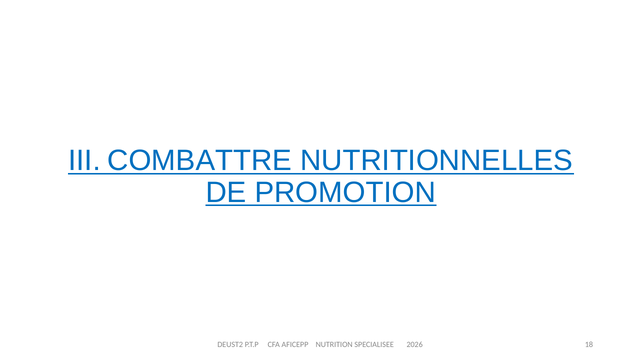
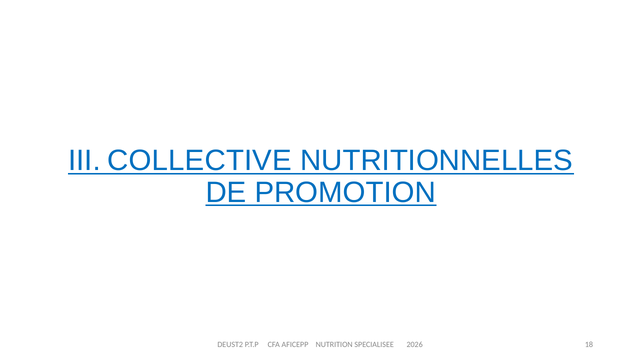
COMBATTRE: COMBATTRE -> COLLECTIVE
